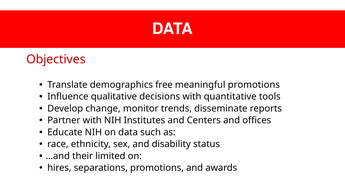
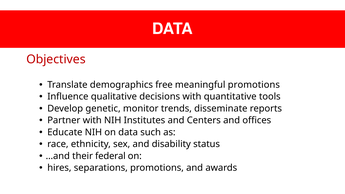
change: change -> genetic
limited: limited -> federal
